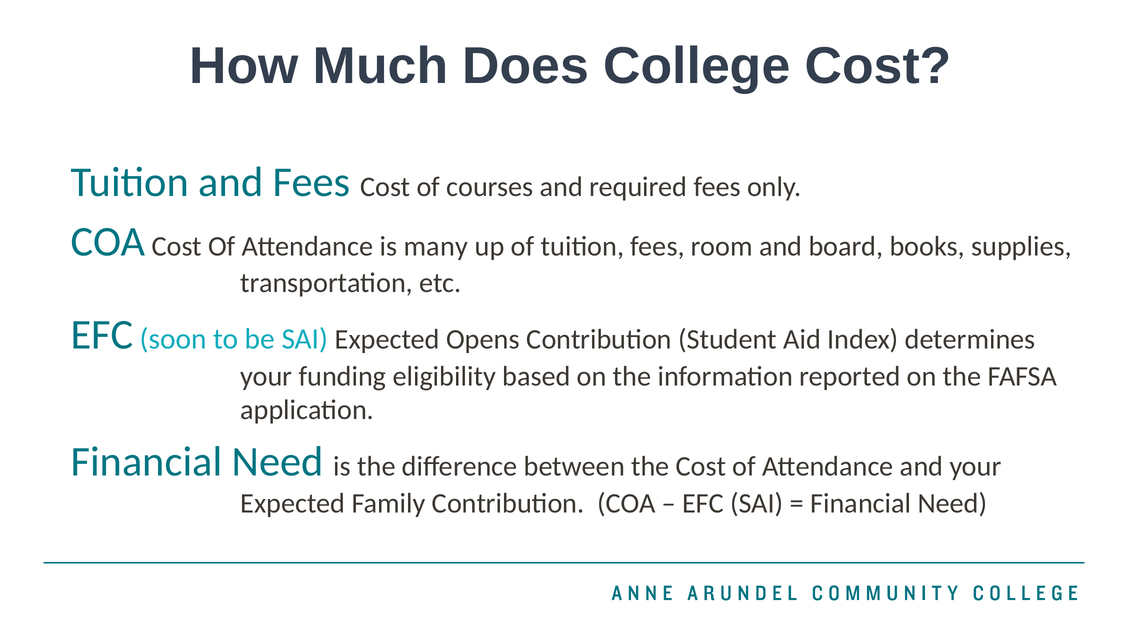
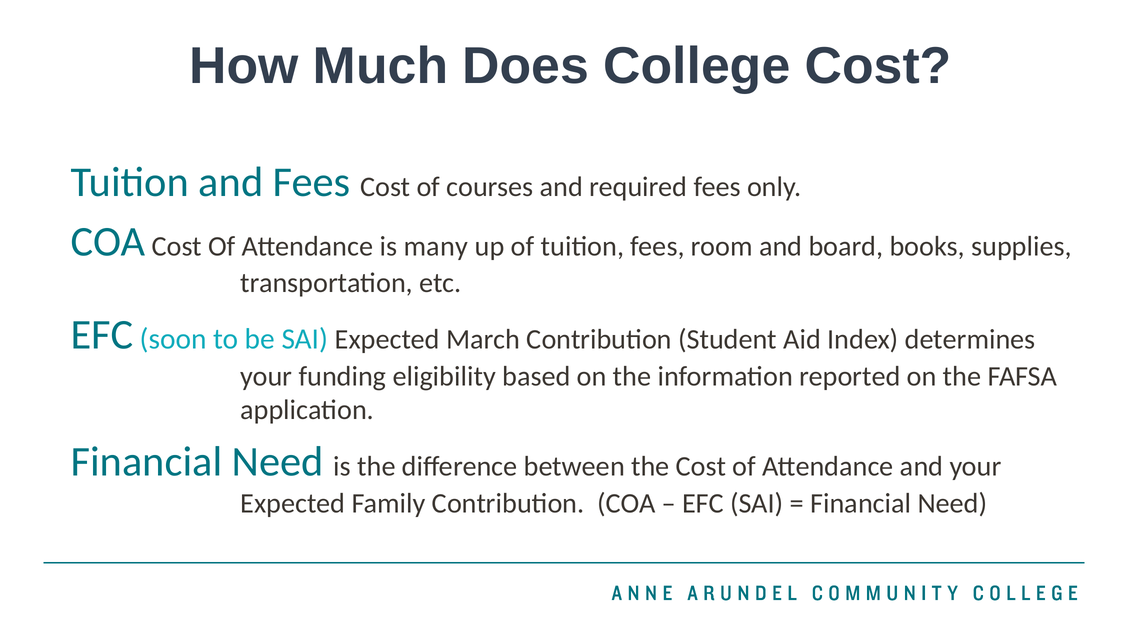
Opens: Opens -> March
